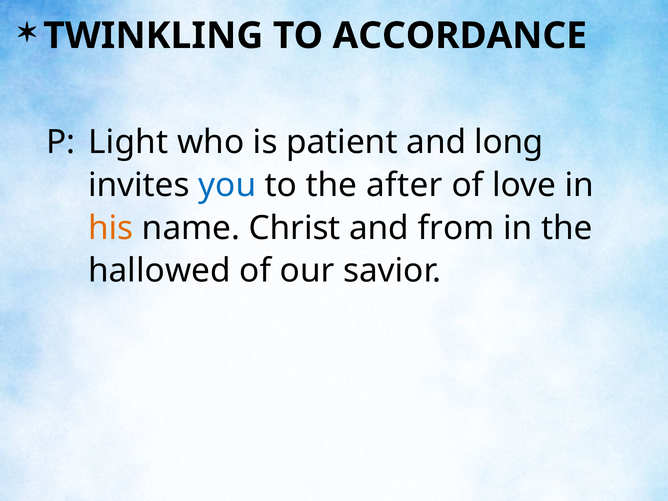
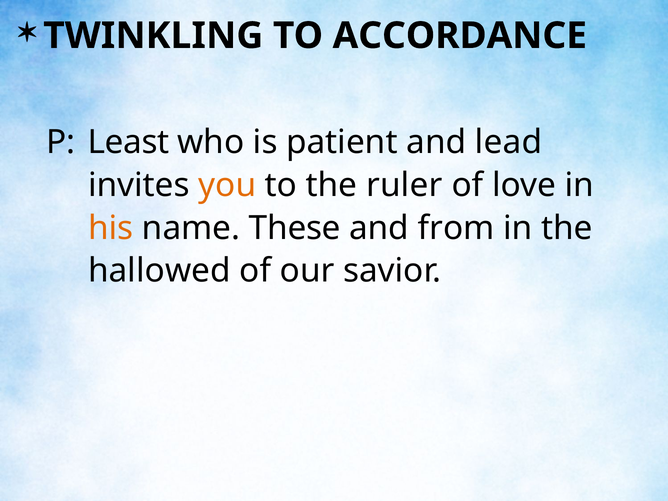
Light: Light -> Least
long: long -> lead
you colour: blue -> orange
after: after -> ruler
Christ: Christ -> These
